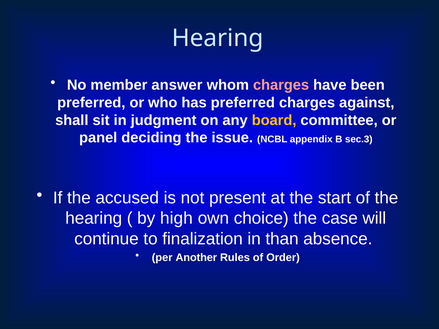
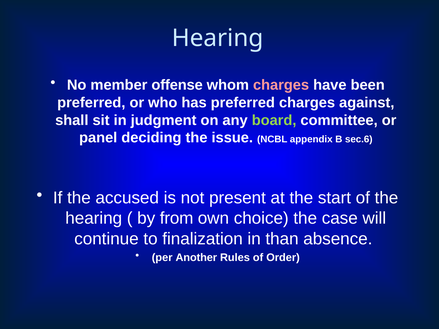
answer: answer -> offense
board colour: yellow -> light green
sec.3: sec.3 -> sec.6
high: high -> from
